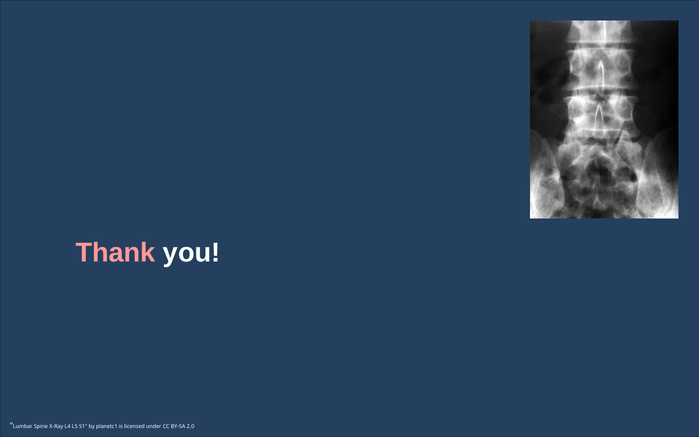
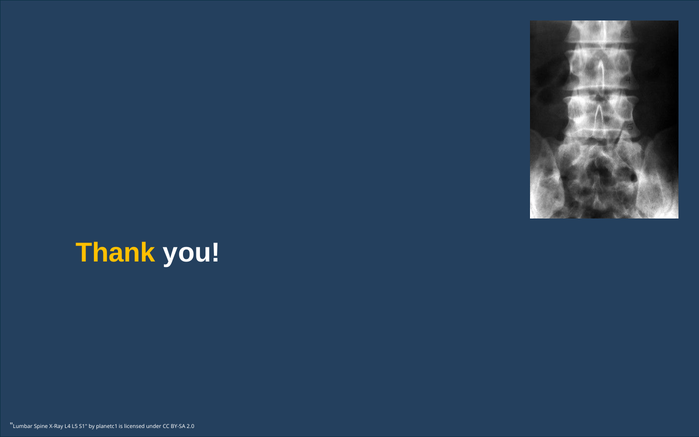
Thank colour: pink -> yellow
